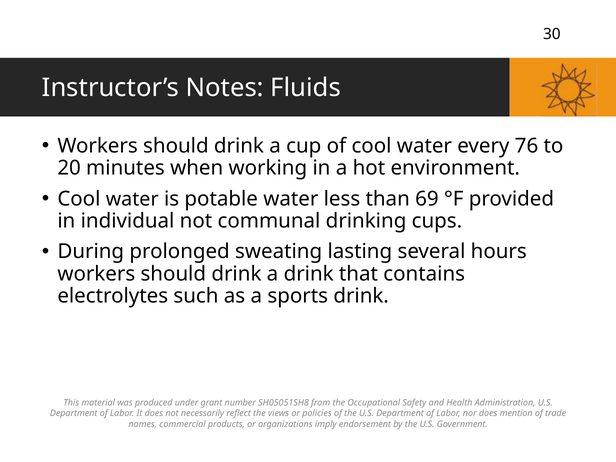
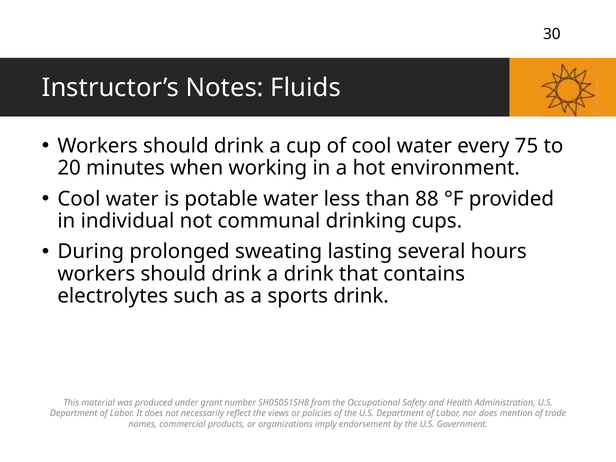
76: 76 -> 75
69: 69 -> 88
